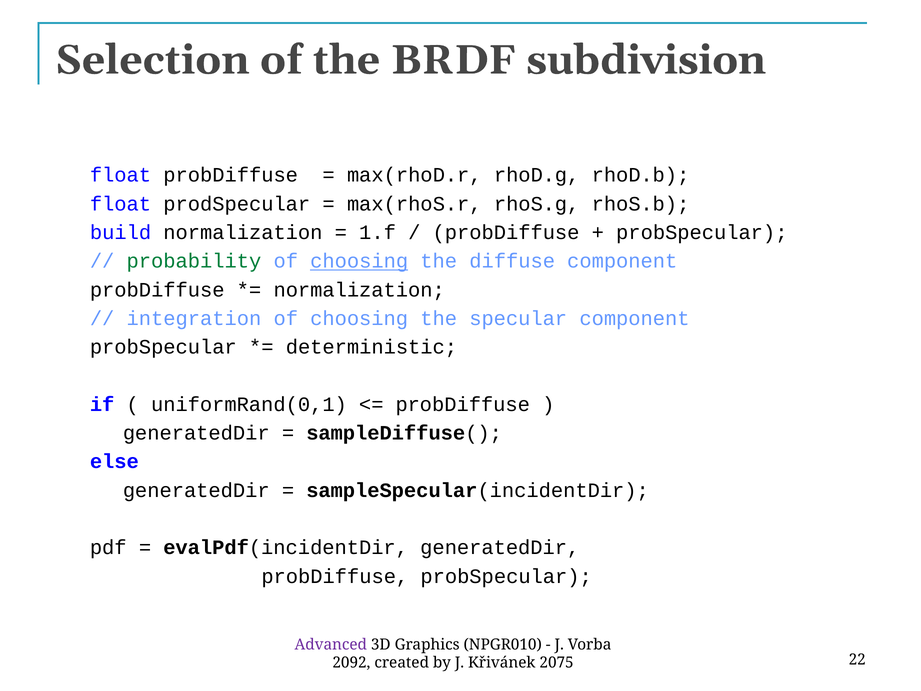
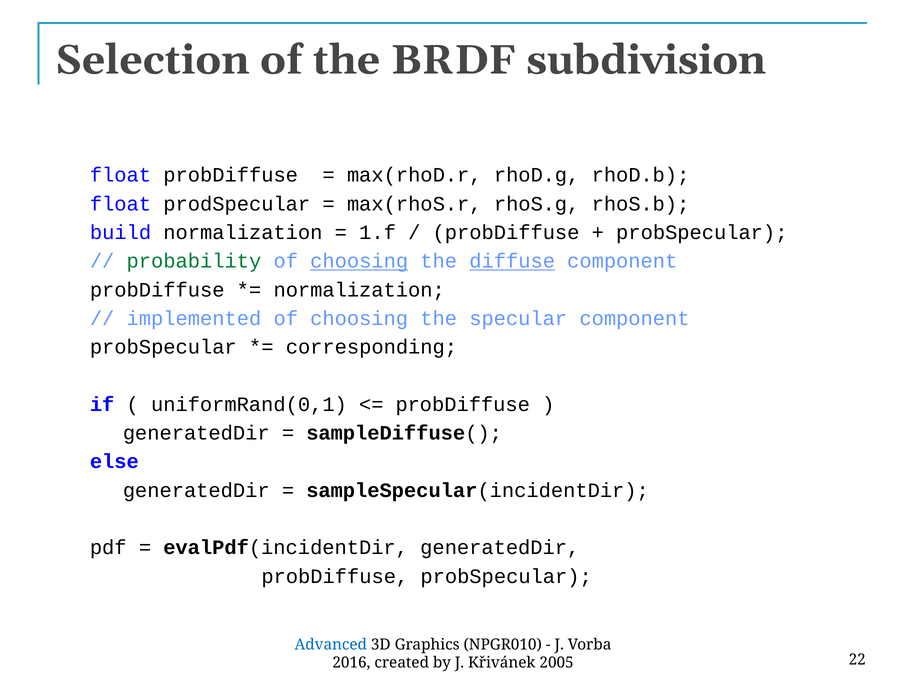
diffuse underline: none -> present
integration: integration -> implemented
deterministic: deterministic -> corresponding
Advanced colour: purple -> blue
2092: 2092 -> 2016
2075: 2075 -> 2005
